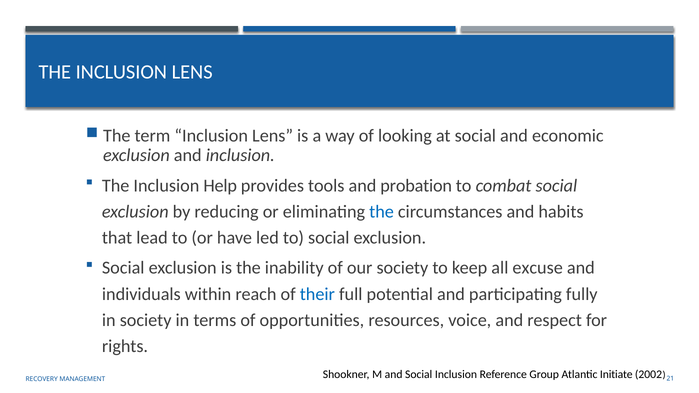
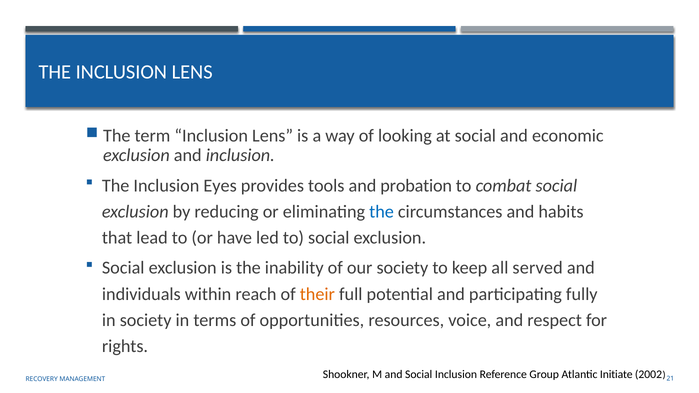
Help: Help -> Eyes
excuse: excuse -> served
their colour: blue -> orange
